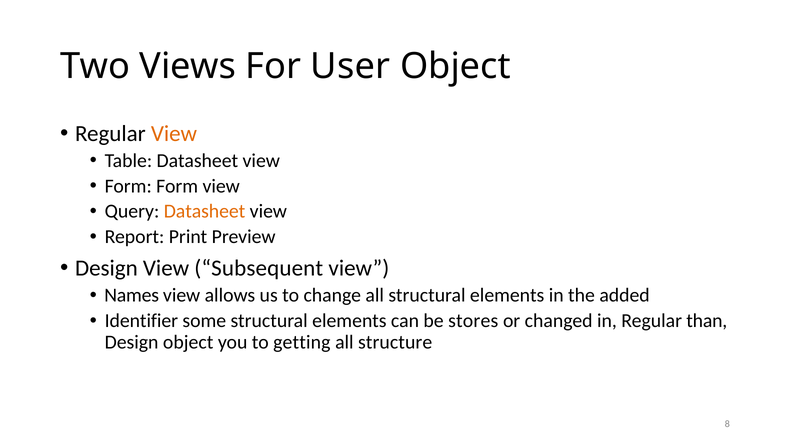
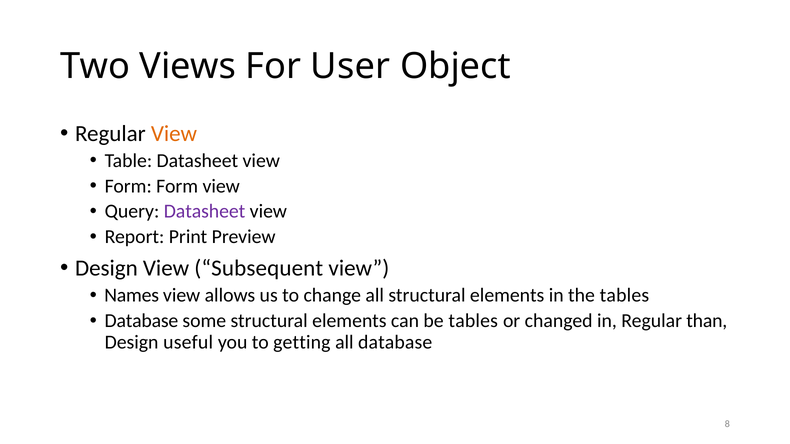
Datasheet at (205, 212) colour: orange -> purple
the added: added -> tables
Identifier at (141, 321): Identifier -> Database
be stores: stores -> tables
Design object: object -> useful
all structure: structure -> database
